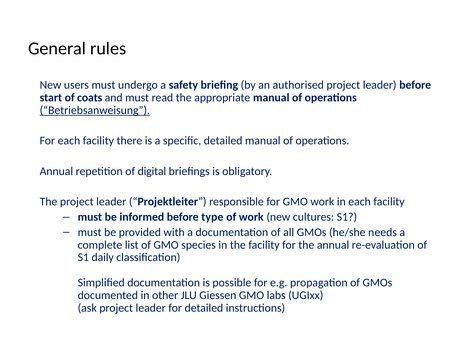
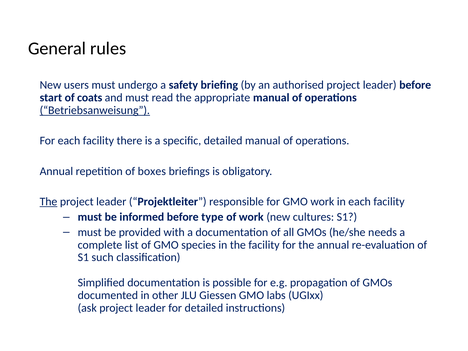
digital: digital -> boxes
The at (48, 202) underline: none -> present
daily: daily -> such
